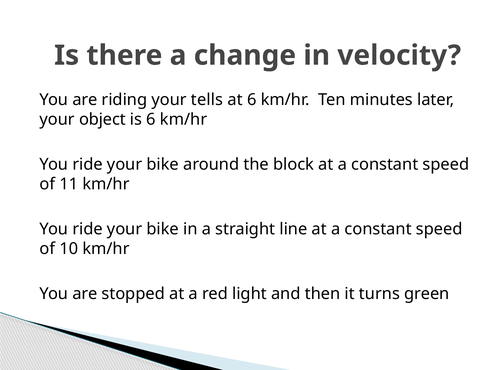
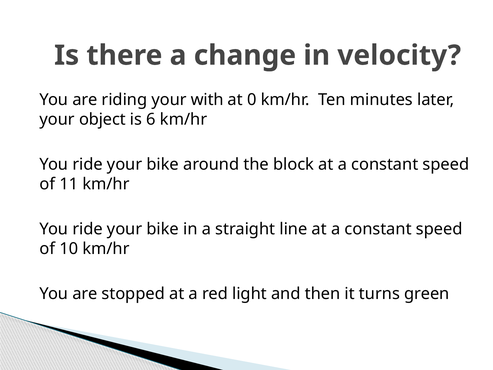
tells: tells -> with
at 6: 6 -> 0
